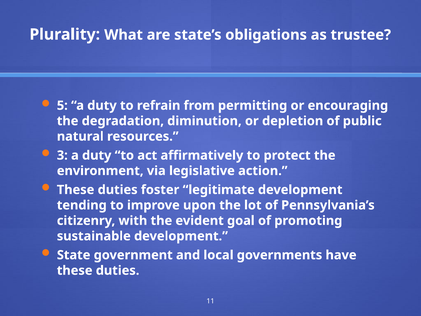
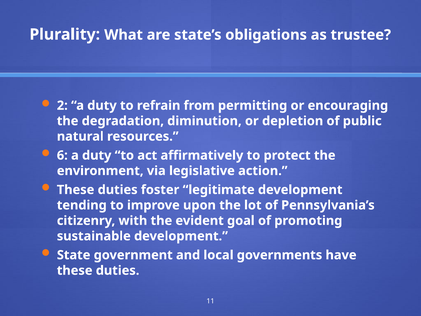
5: 5 -> 2
3: 3 -> 6
